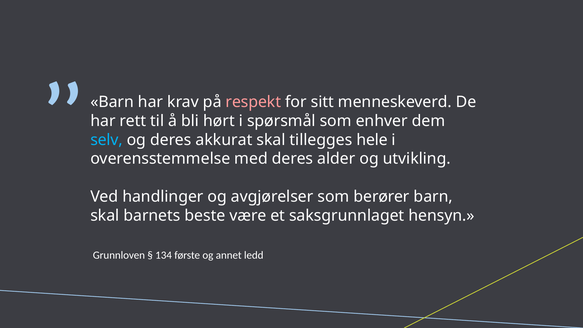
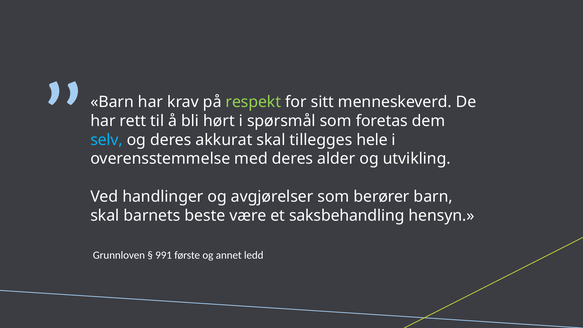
respekt colour: pink -> light green
enhver: enhver -> foretas
saksgrunnlaget: saksgrunnlaget -> saksbehandling
134: 134 -> 991
